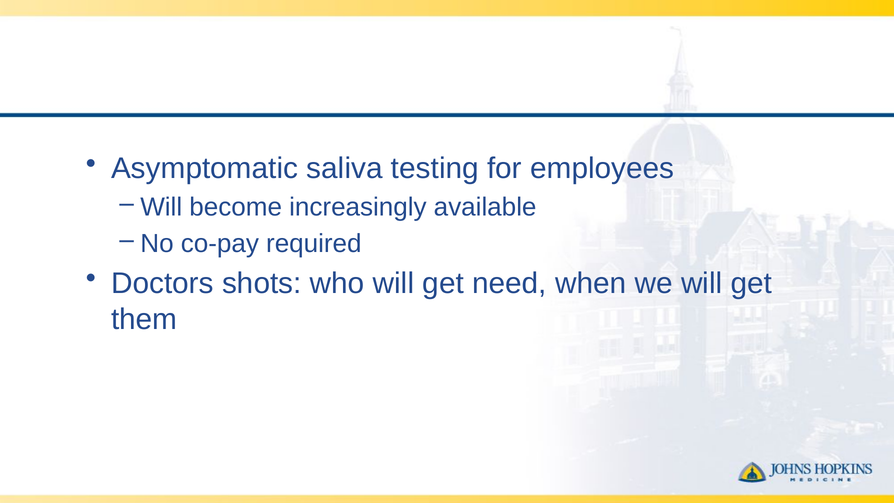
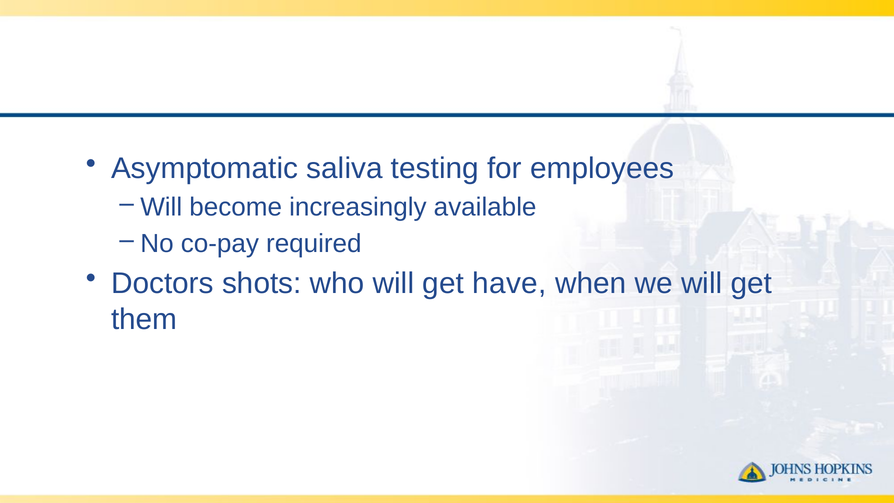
need: need -> have
